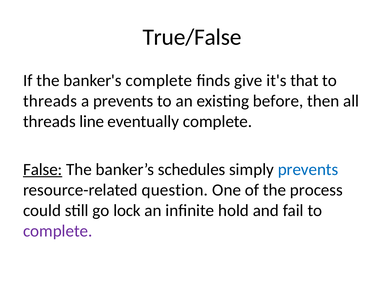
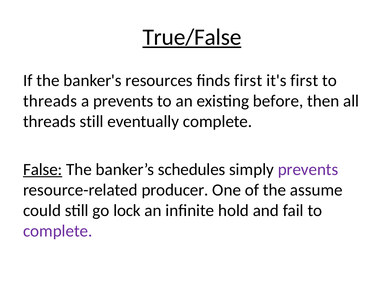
True/False underline: none -> present
banker's complete: complete -> resources
finds give: give -> first
it's that: that -> first
threads line: line -> still
prevents at (308, 169) colour: blue -> purple
question: question -> producer
process: process -> assume
